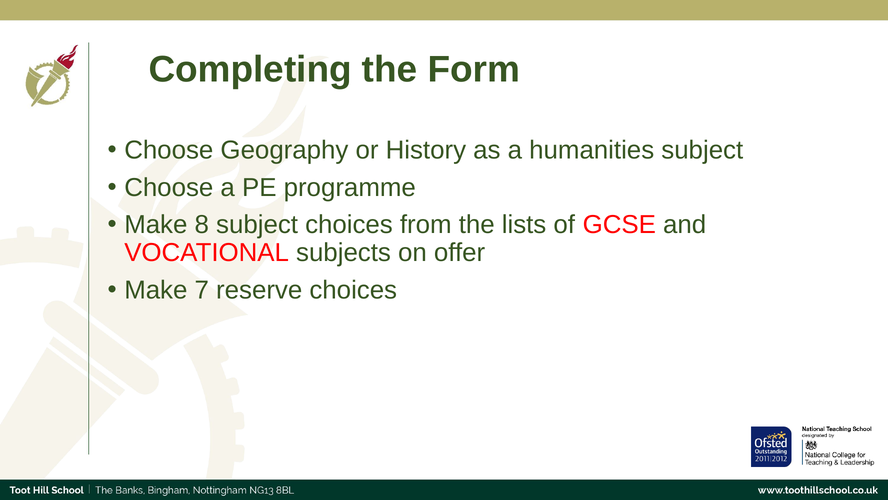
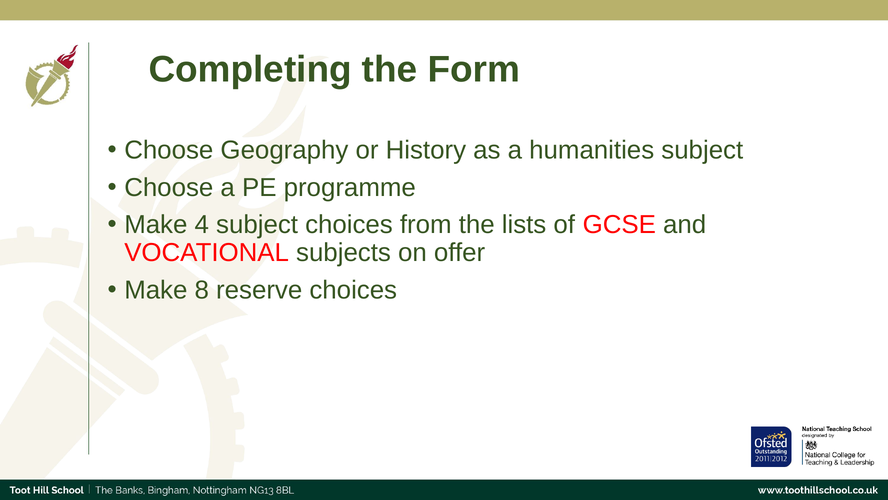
8: 8 -> 4
7: 7 -> 8
